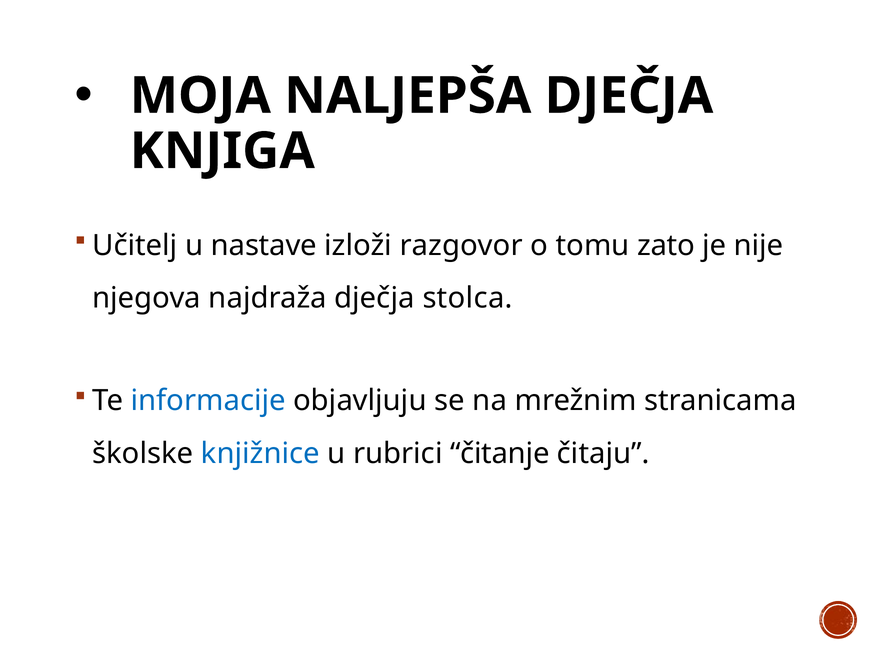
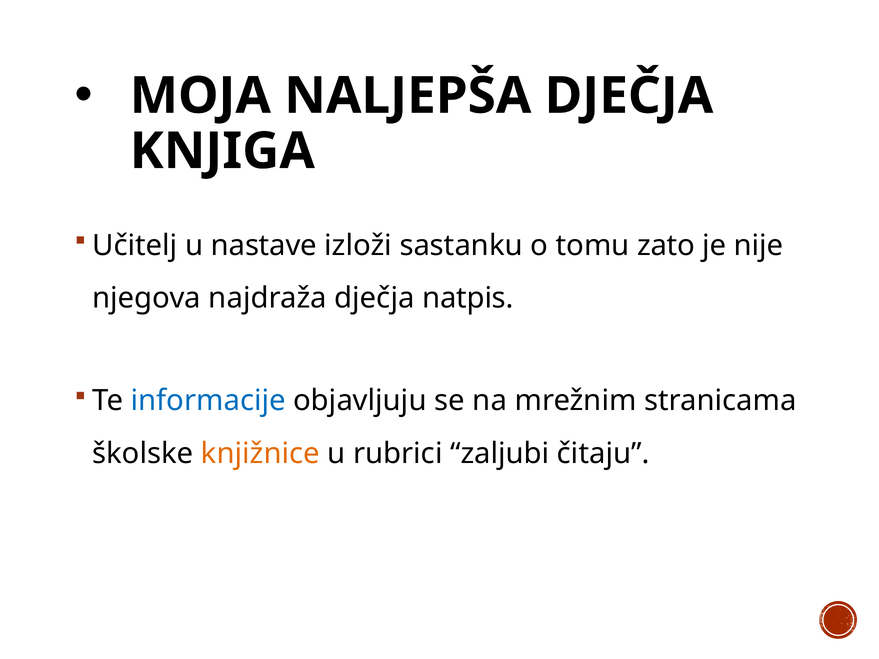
razgovor: razgovor -> sastanku
stolca: stolca -> natpis
knjižnice colour: blue -> orange
čitanje: čitanje -> zaljubi
